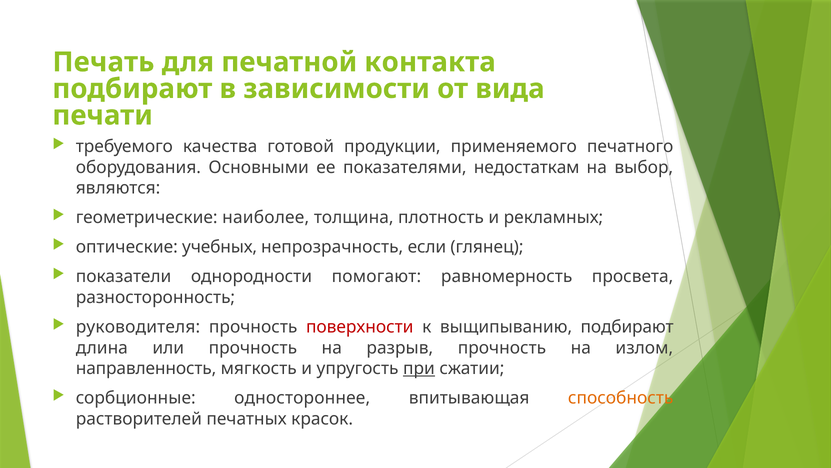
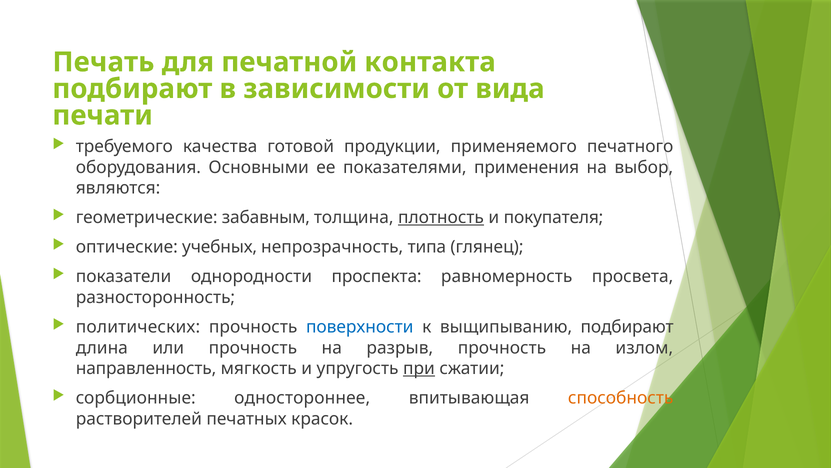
недостаткам: недостаткам -> применения
наиболее: наиболее -> забавным
плотность underline: none -> present
рекламных: рекламных -> покупателя
если: если -> типа
помогают: помогают -> проспекта
руководителя: руководителя -> политических
поверхности colour: red -> blue
